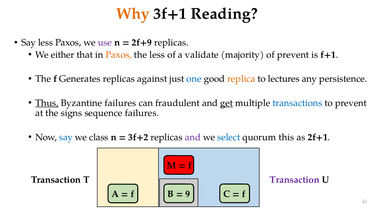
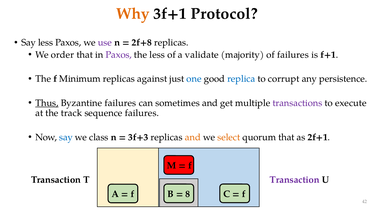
Reading: Reading -> Protocol
2f+9: 2f+9 -> 2f+8
either: either -> order
Paxos at (119, 55) colour: orange -> purple
of prevent: prevent -> failures
Generates: Generates -> Minimum
replica colour: orange -> blue
lectures: lectures -> corrupt
fraudulent: fraudulent -> sometimes
get underline: present -> none
transactions colour: blue -> purple
to prevent: prevent -> execute
signs: signs -> track
3f+2: 3f+2 -> 3f+3
and at (193, 137) colour: purple -> orange
select colour: blue -> orange
quorum this: this -> that
9: 9 -> 8
